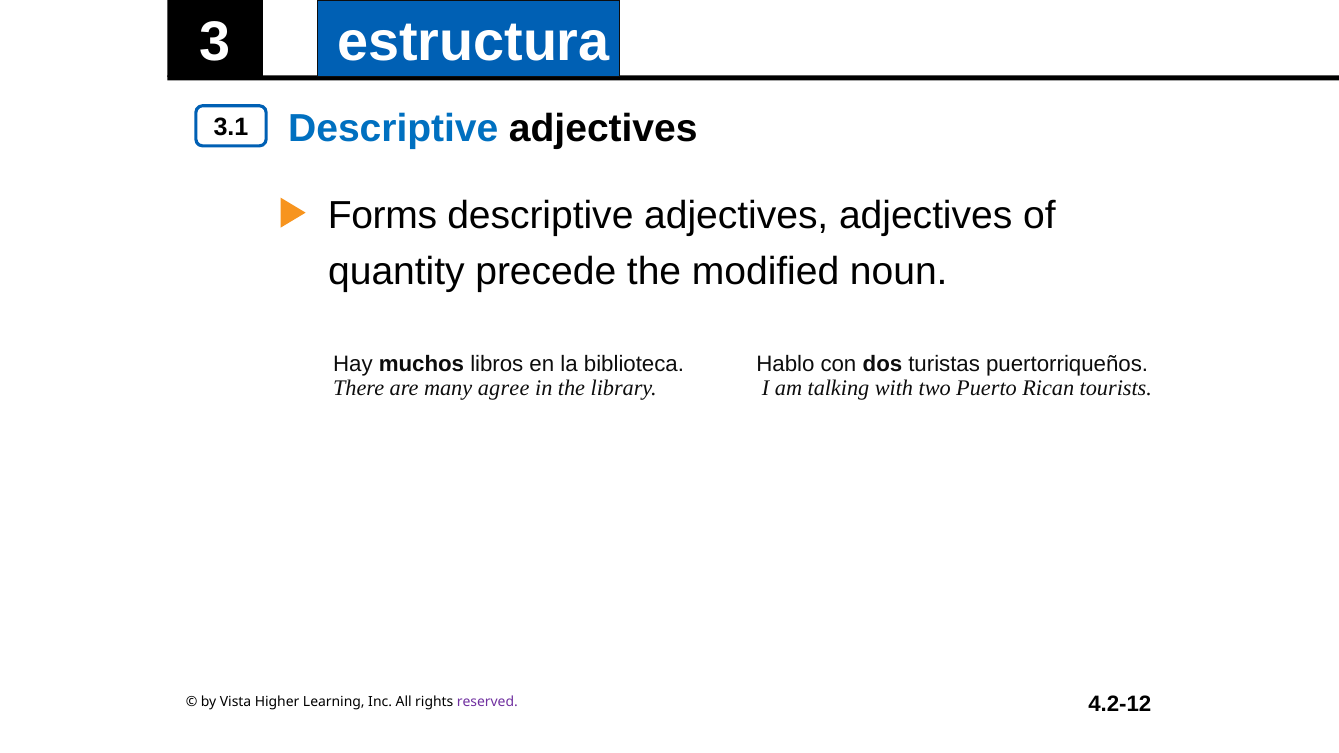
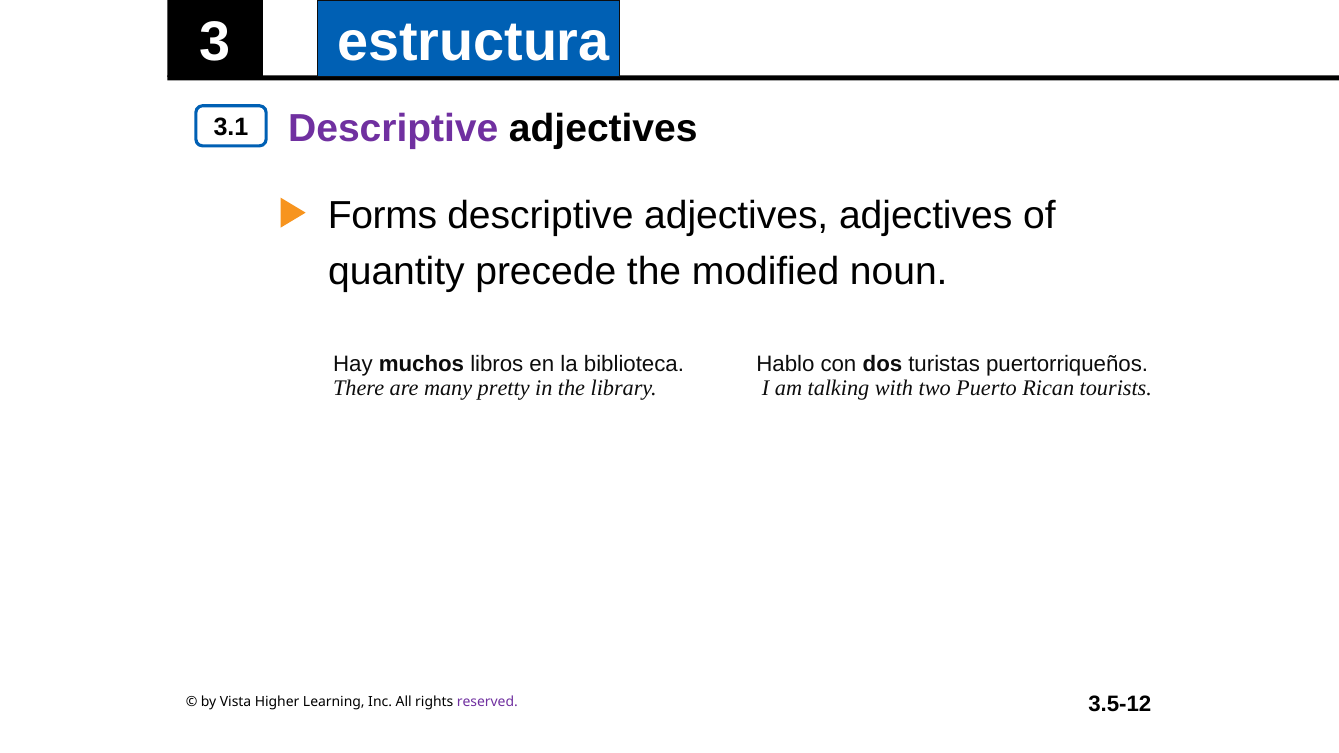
Descriptive at (393, 128) colour: blue -> purple
agree: agree -> pretty
4.2-12: 4.2-12 -> 3.5-12
